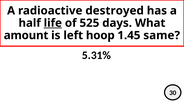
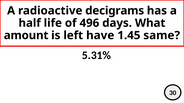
destroyed: destroyed -> decigrams
life underline: present -> none
525: 525 -> 496
hoop: hoop -> have
